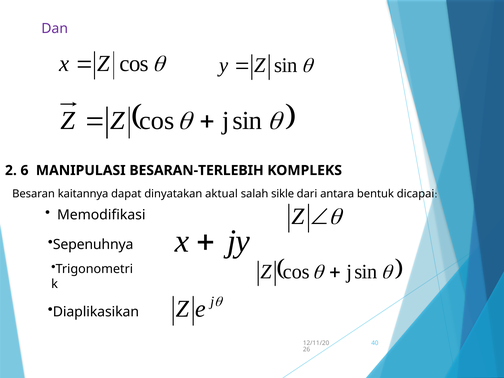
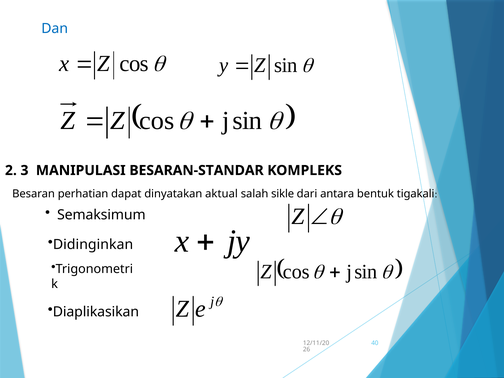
Dan colour: purple -> blue
6: 6 -> 3
BESARAN-TERLEBIH: BESARAN-TERLEBIH -> BESARAN-STANDAR
kaitannya: kaitannya -> perhatian
dicapai: dicapai -> tigakali
Memodifikasi: Memodifikasi -> Semaksimum
Sepenuhnya: Sepenuhnya -> Didinginkan
